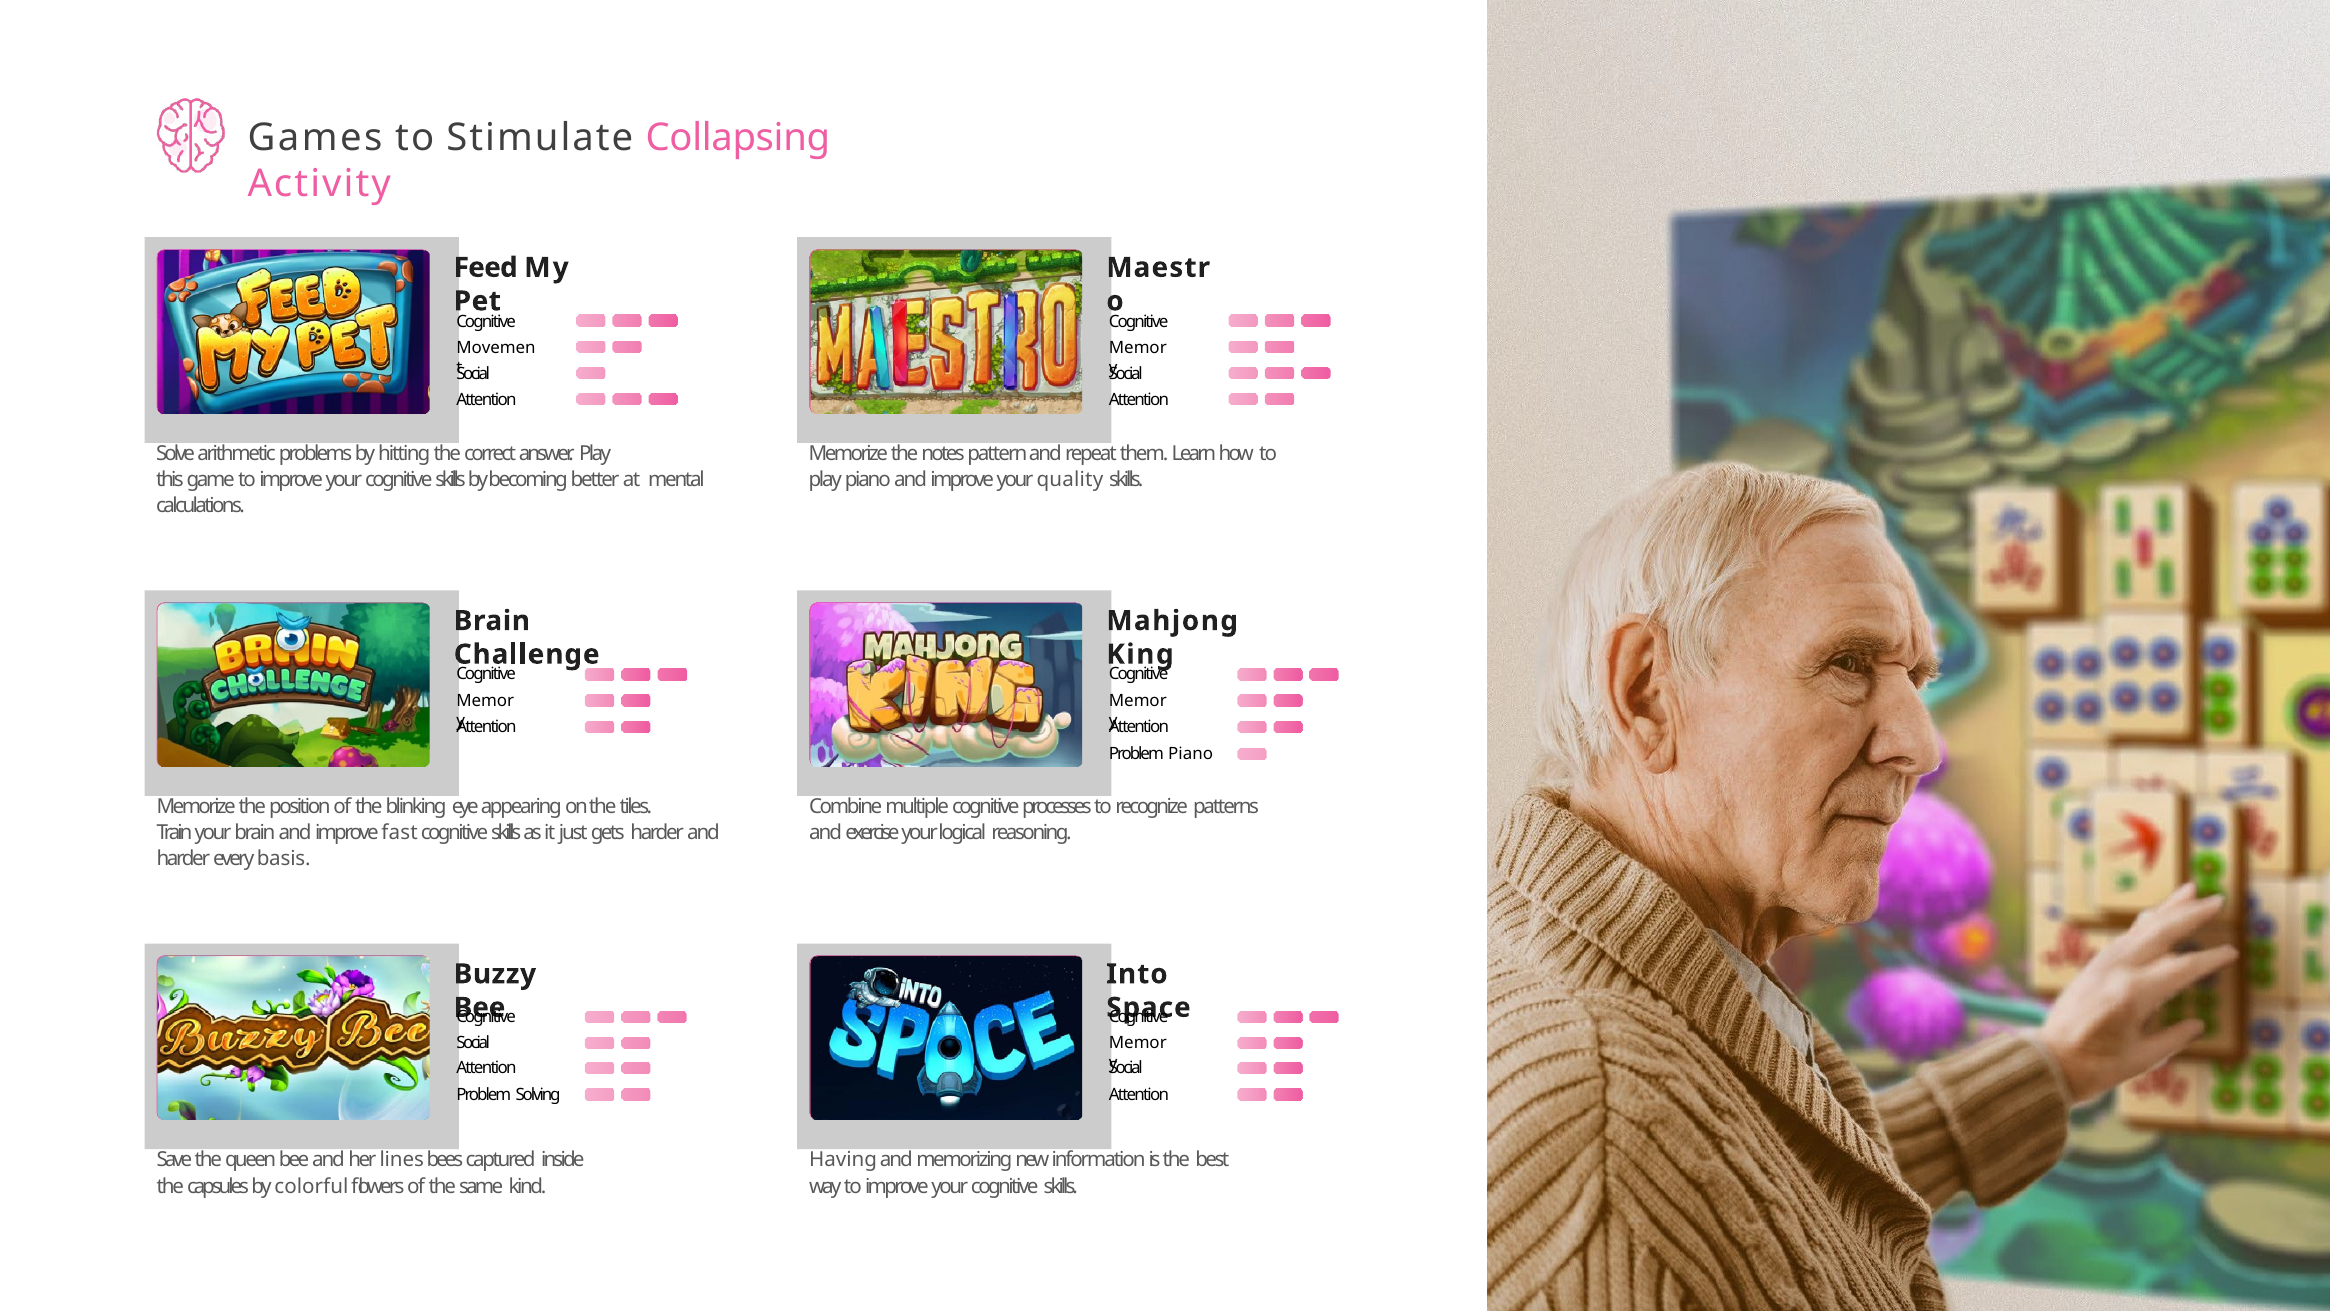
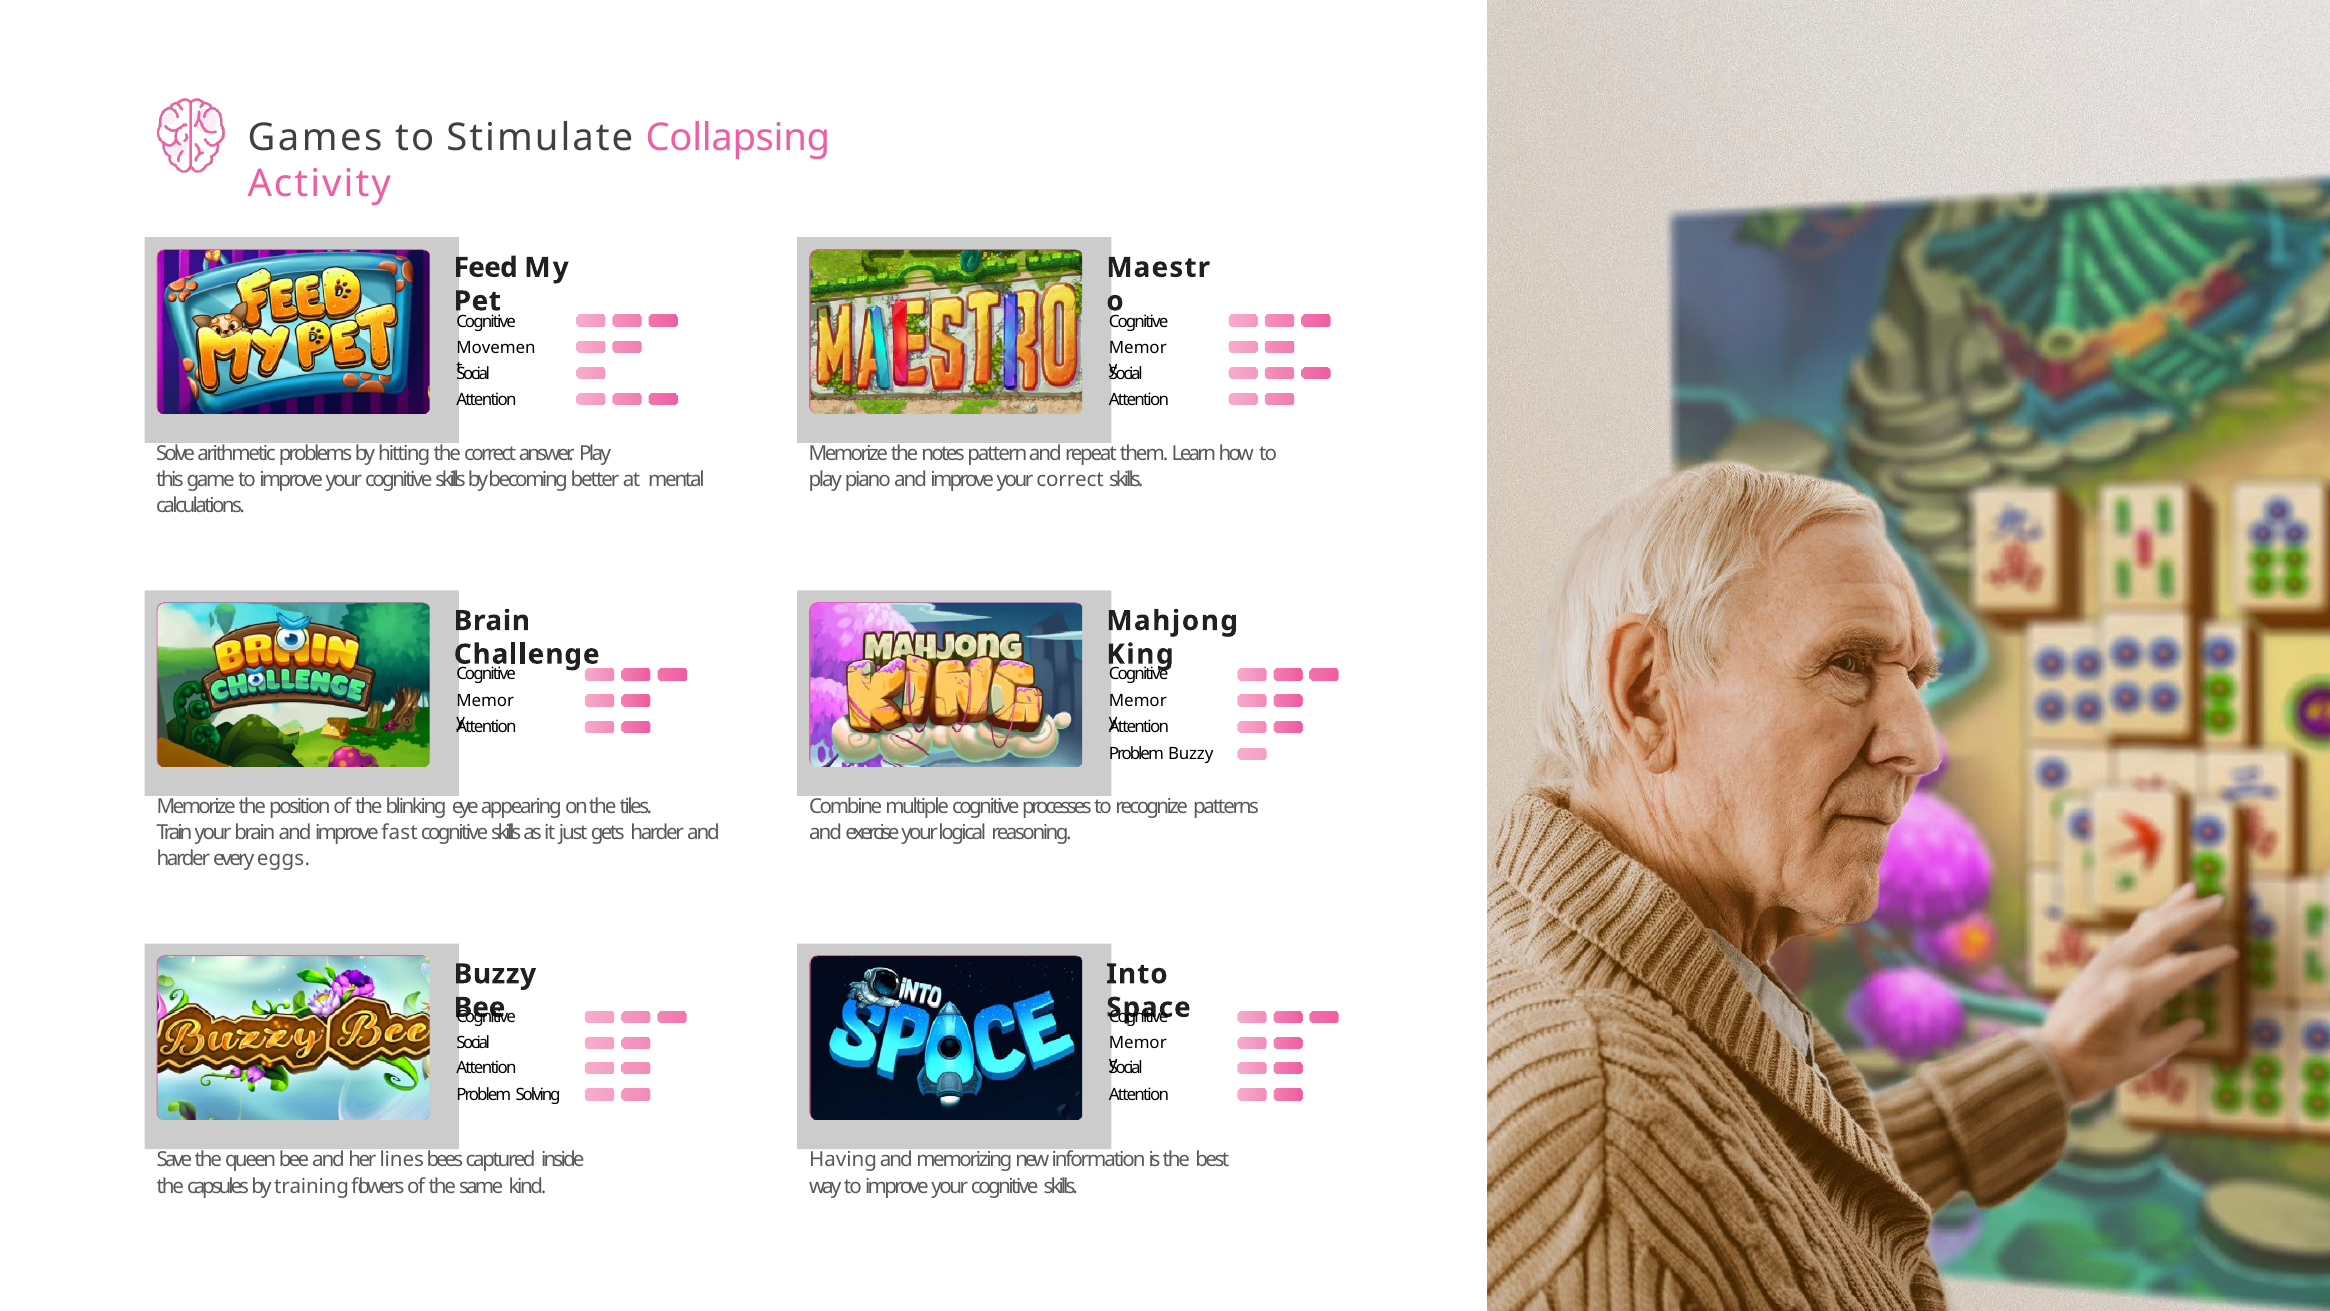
your quality: quality -> correct
Problem Piano: Piano -> Buzzy
basis: basis -> eggs
colorful: colorful -> training
